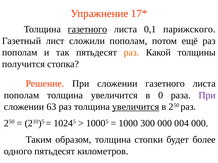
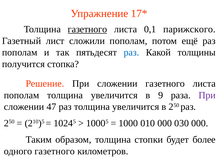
раз at (131, 53) colour: orange -> blue
0: 0 -> 9
63: 63 -> 47
увеличится at (136, 107) underline: present -> none
300: 300 -> 010
004: 004 -> 030
одного пятьдесят: пятьдесят -> газетного
